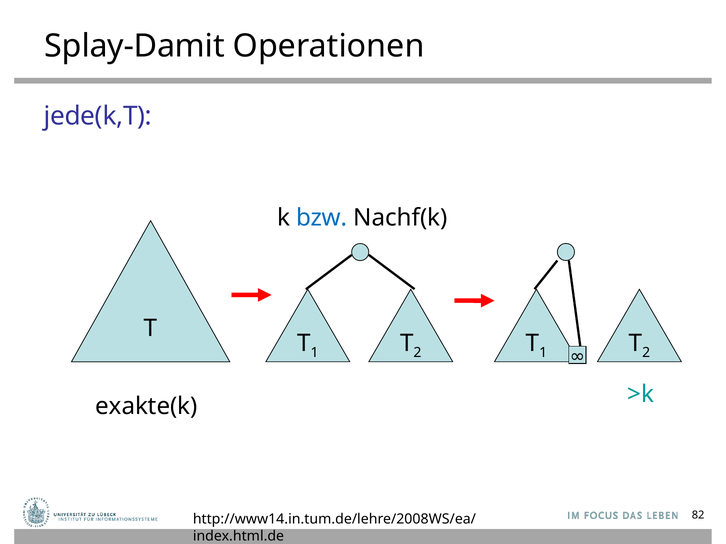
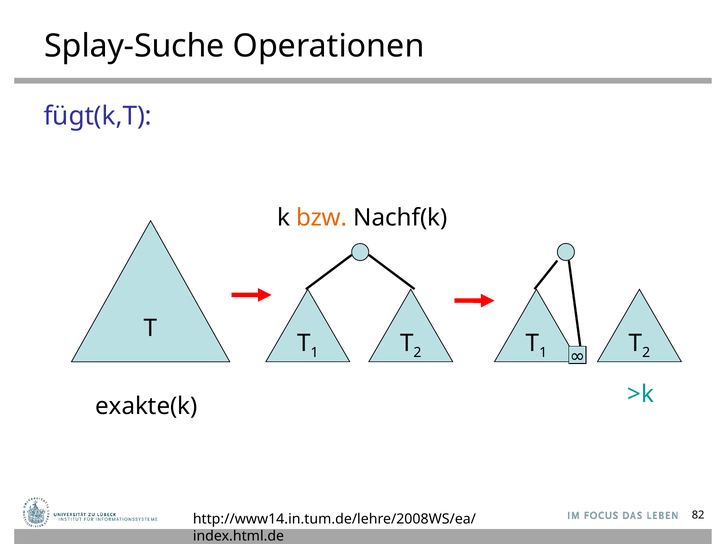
Splay-Damit: Splay-Damit -> Splay-Suche
jede(k,T: jede(k,T -> fügt(k,T
bzw colour: blue -> orange
